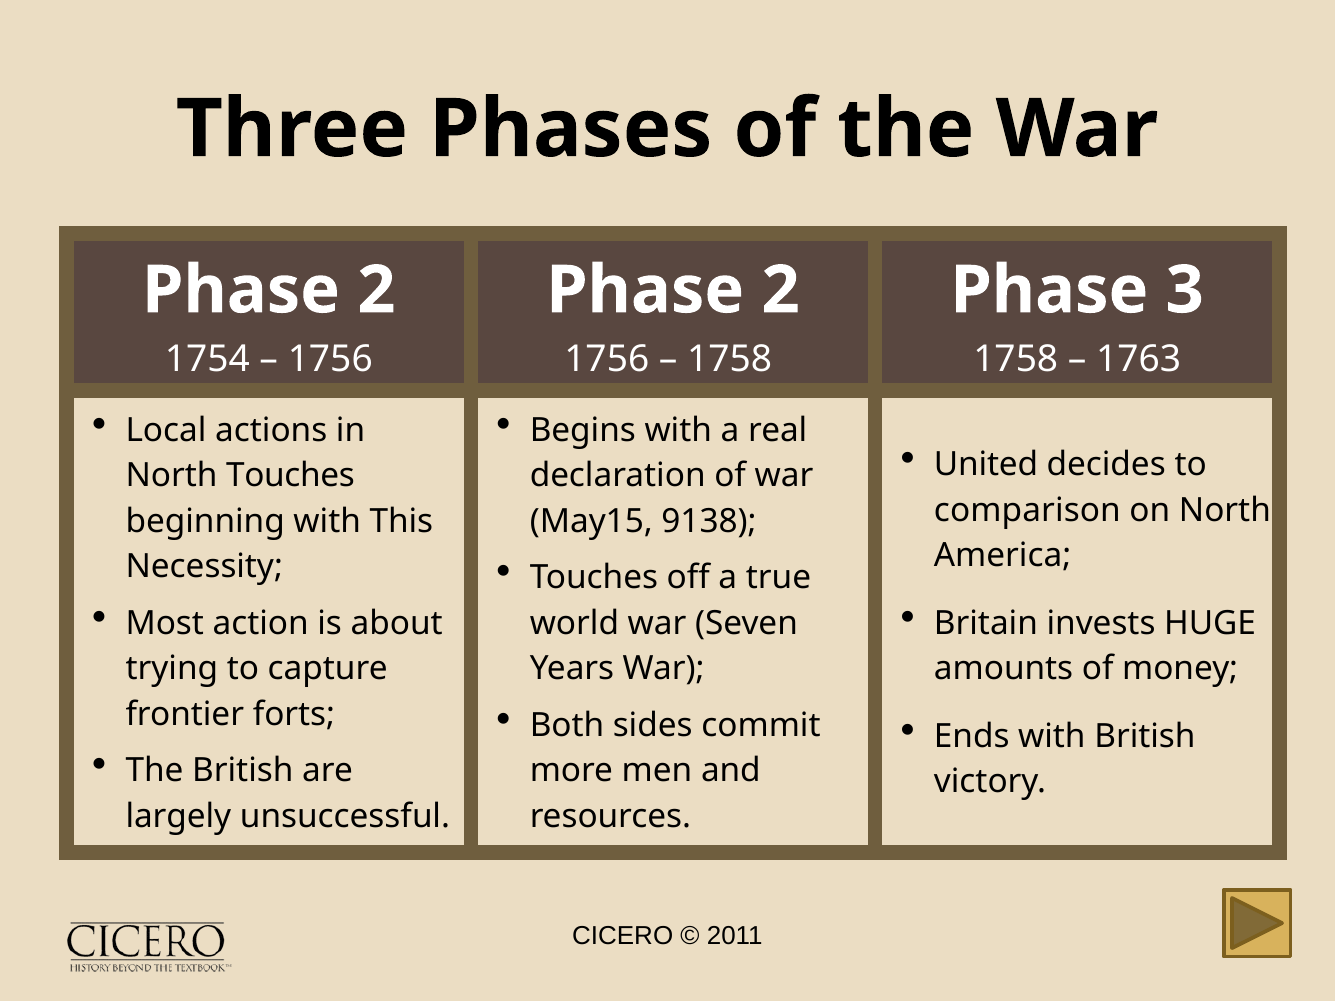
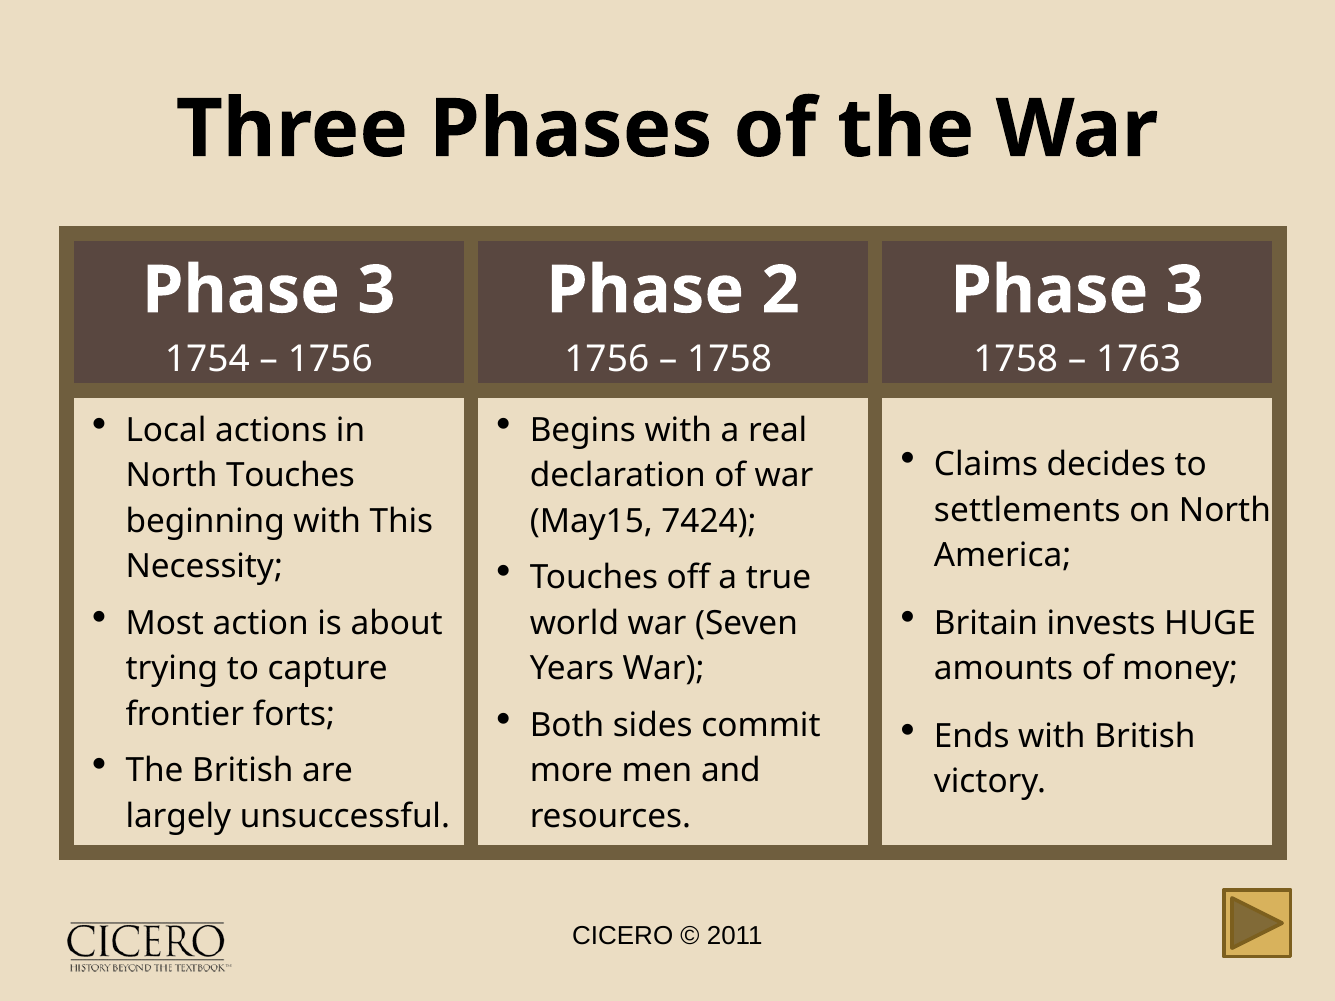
2 at (376, 290): 2 -> 3
United: United -> Claims
comparison: comparison -> settlements
9138: 9138 -> 7424
